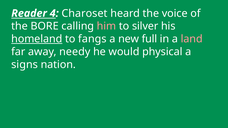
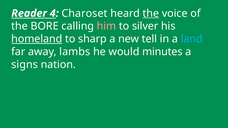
the at (151, 13) underline: none -> present
fangs: fangs -> sharp
full: full -> tell
land colour: pink -> light blue
needy: needy -> lambs
physical: physical -> minutes
